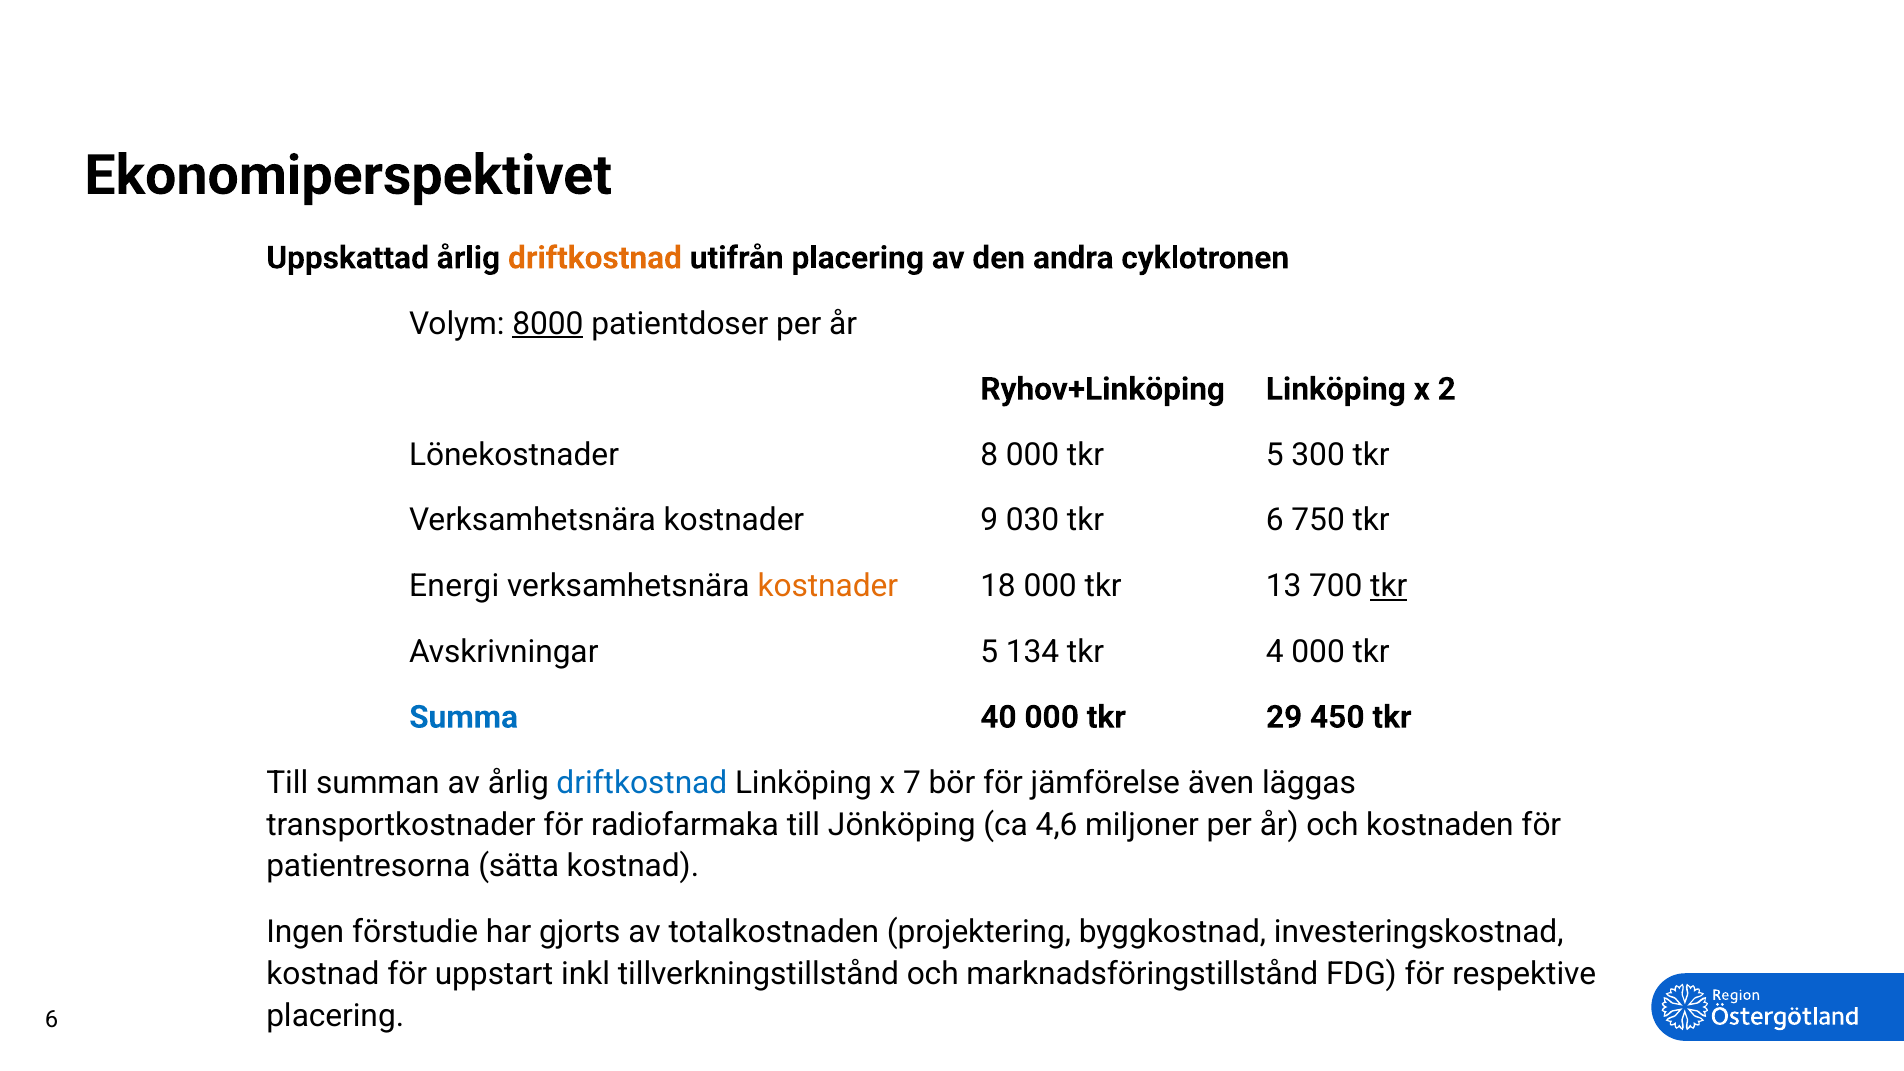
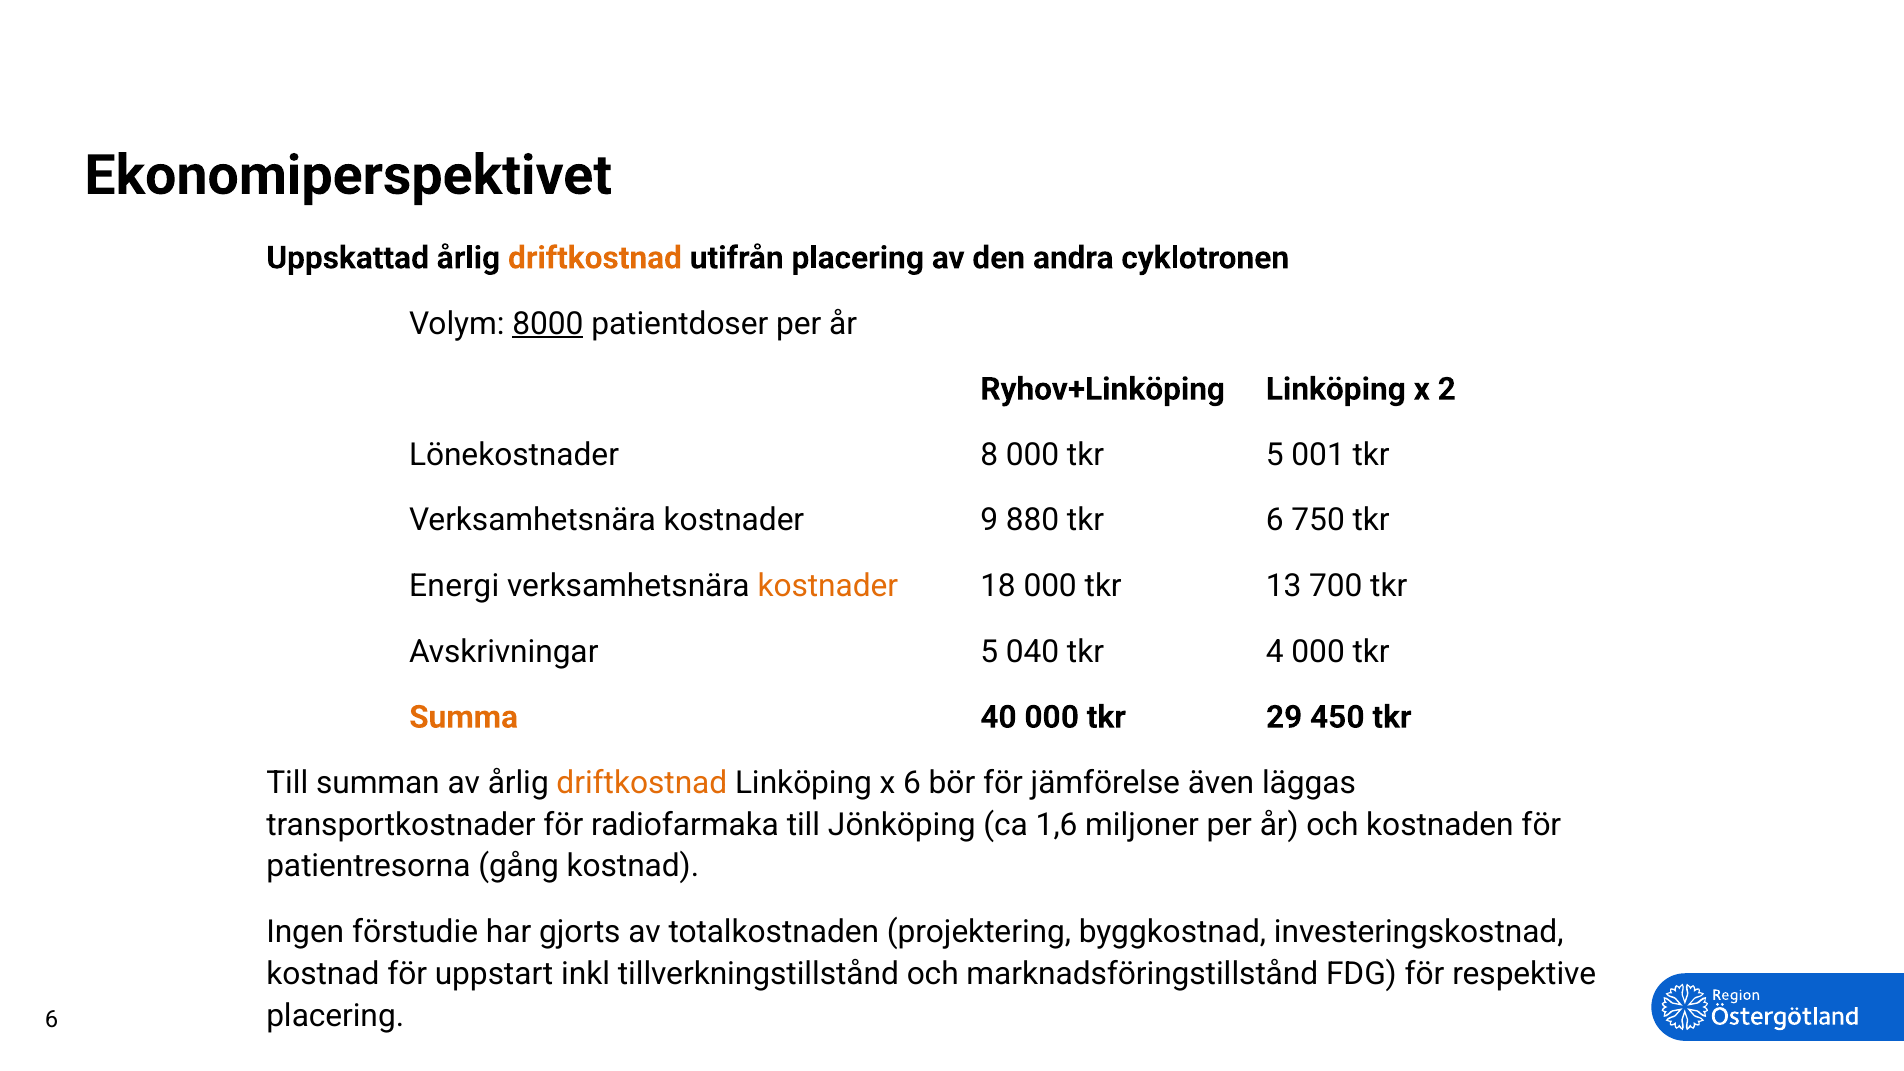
300: 300 -> 001
030: 030 -> 880
tkr at (1389, 586) underline: present -> none
134: 134 -> 040
Summa colour: blue -> orange
driftkostnad at (642, 783) colour: blue -> orange
x 7: 7 -> 6
4,6: 4,6 -> 1,6
sätta: sätta -> gång
